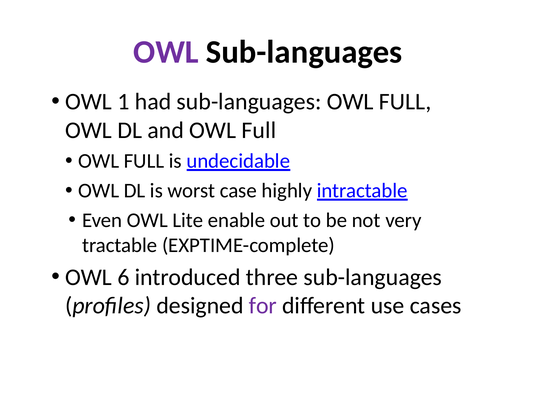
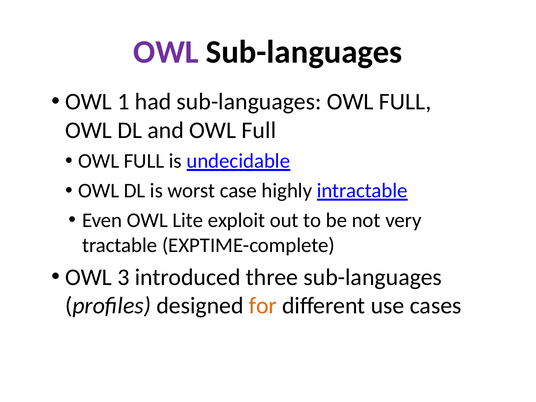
enable: enable -> exploit
6: 6 -> 3
for colour: purple -> orange
